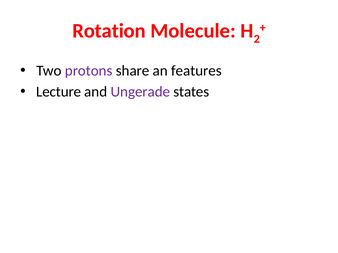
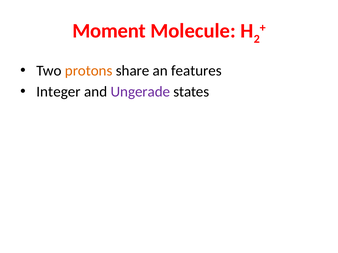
Rotation: Rotation -> Moment
protons colour: purple -> orange
Lecture: Lecture -> Integer
